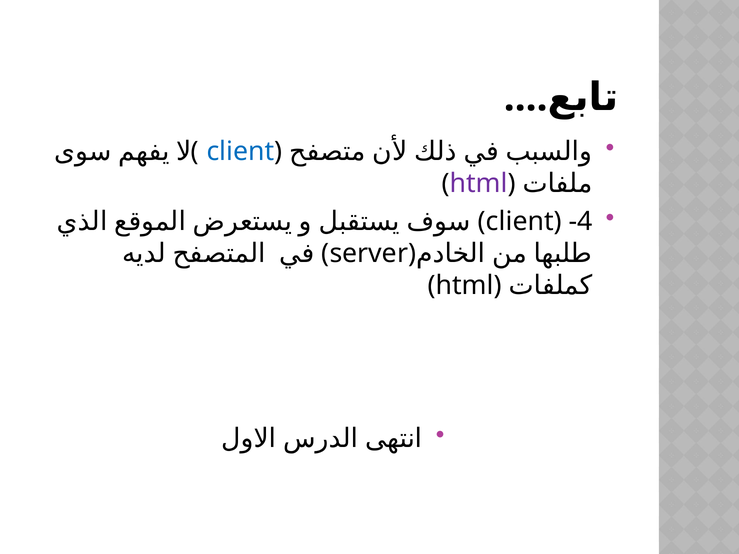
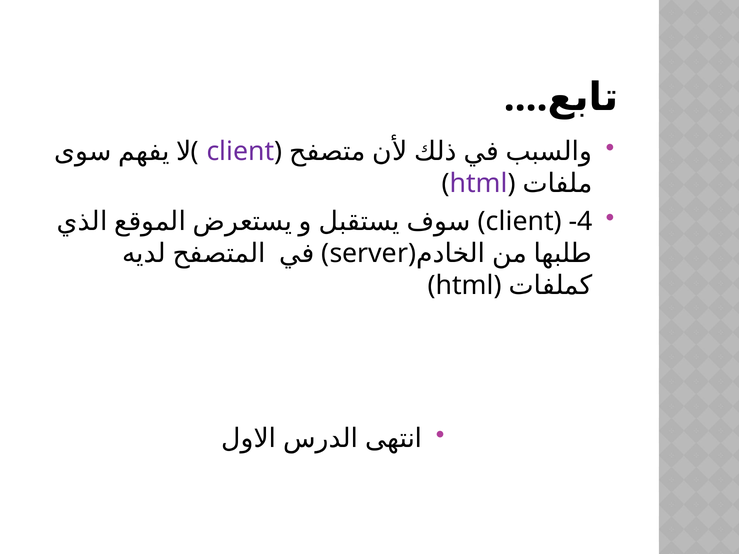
client at (241, 152) colour: blue -> purple
